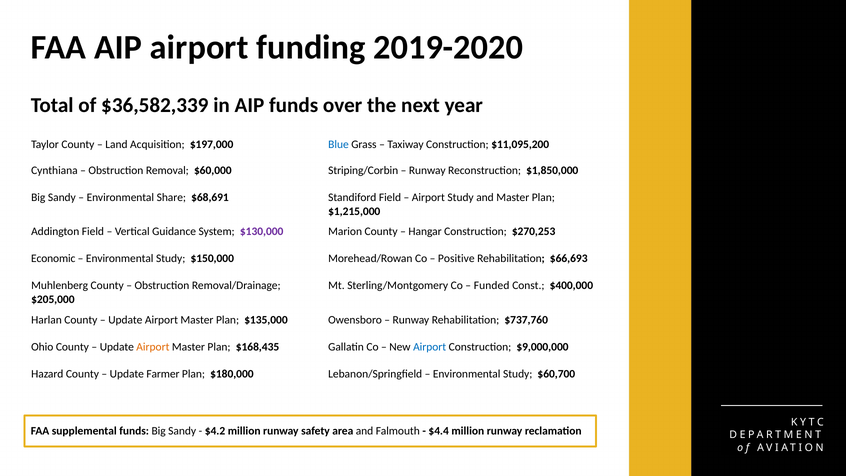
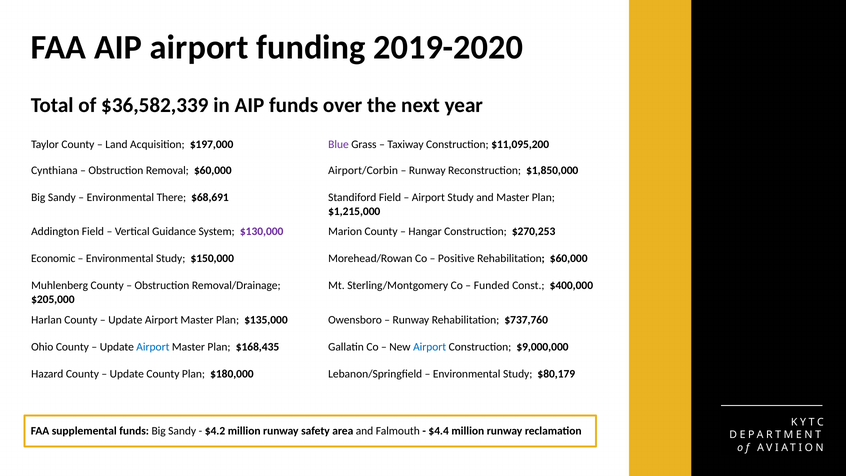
Blue colour: blue -> purple
Striping/Corbin: Striping/Corbin -> Airport/Corbin
Share: Share -> There
Rehabilitation $66,693: $66,693 -> $60,000
Airport at (153, 347) colour: orange -> blue
Update Farmer: Farmer -> County
$60,700: $60,700 -> $80,179
